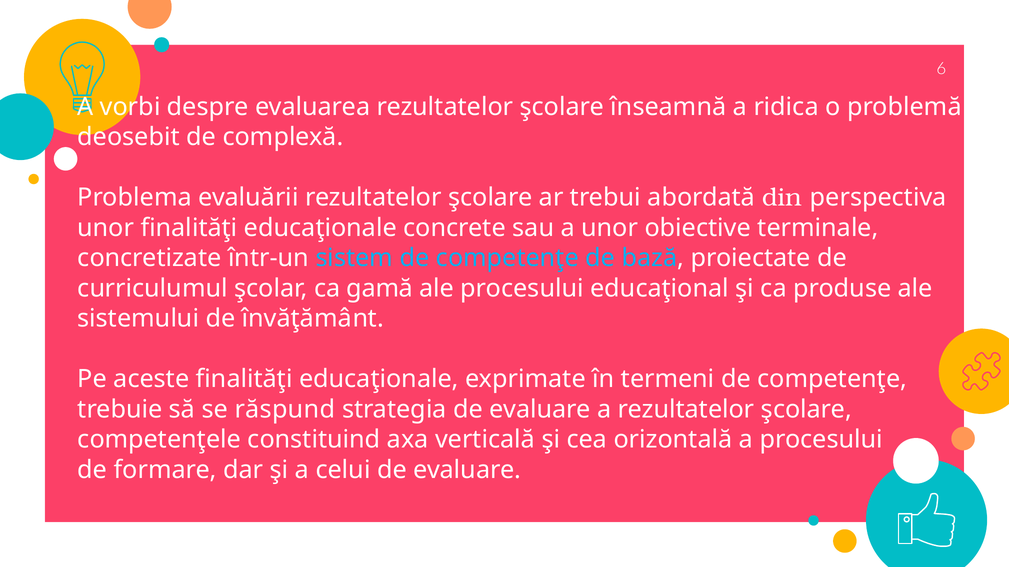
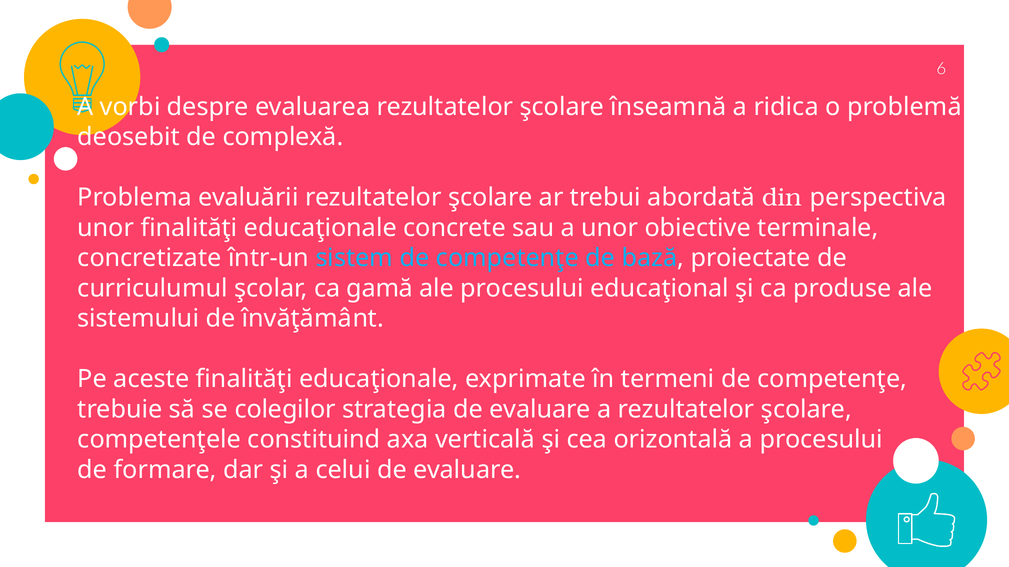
răspund: răspund -> colegilor
